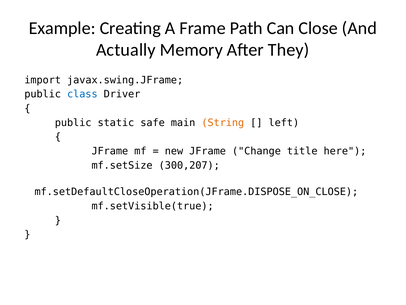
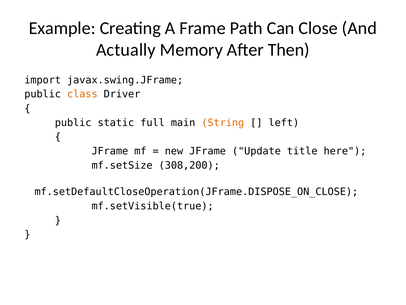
They: They -> Then
class colour: blue -> orange
safe: safe -> full
Change: Change -> Update
300,207: 300,207 -> 308,200
